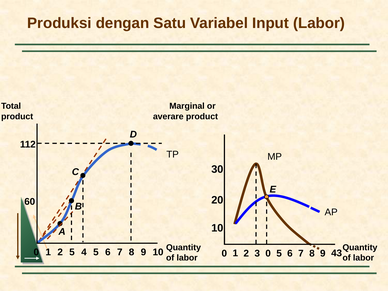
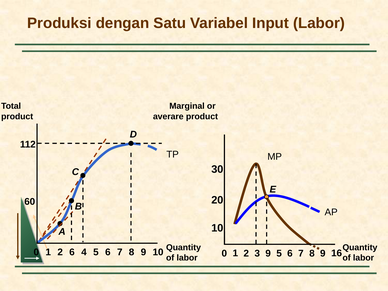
2 5: 5 -> 6
3 0: 0 -> 9
43: 43 -> 16
